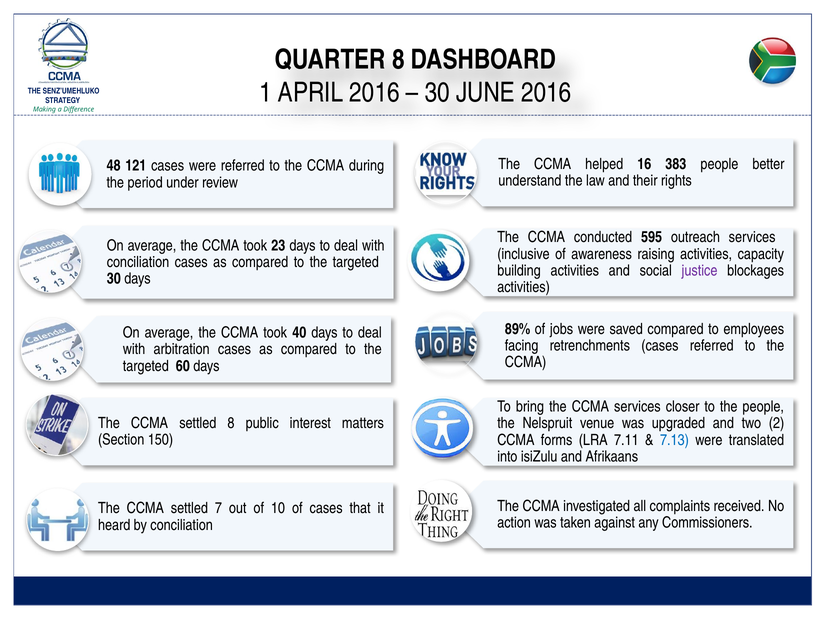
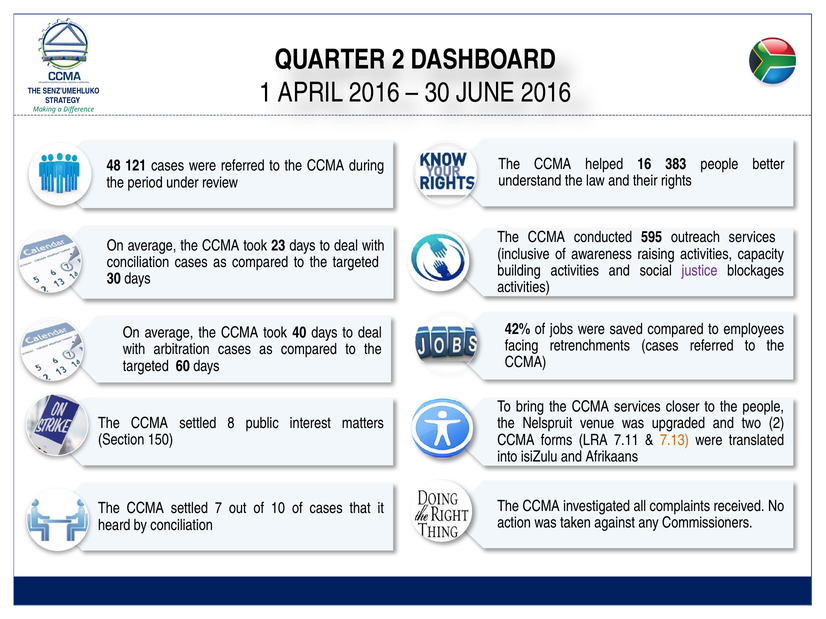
QUARTER 8: 8 -> 2
89%: 89% -> 42%
7.13 colour: blue -> orange
